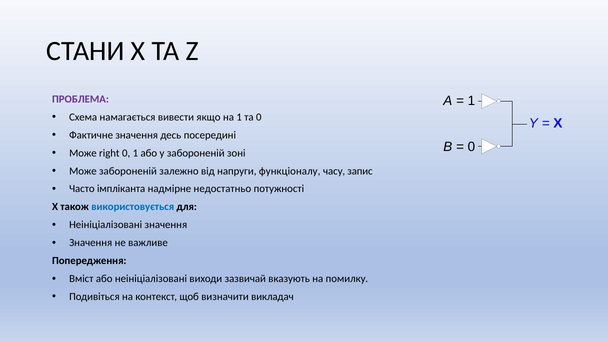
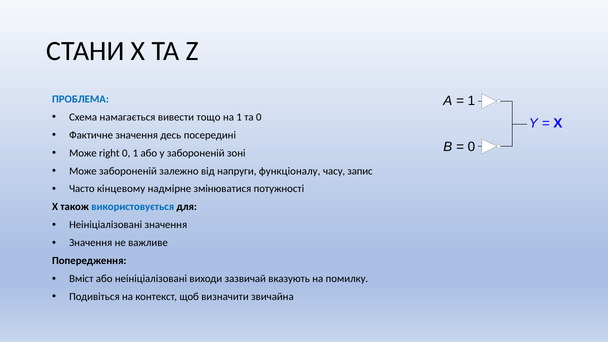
ПРОБЛЕМА colour: purple -> blue
якщо: якщо -> тощо
імпліканта: імпліканта -> кінцевому
недостатньо: недостатньо -> змінюватися
викладач: викладач -> звичайна
